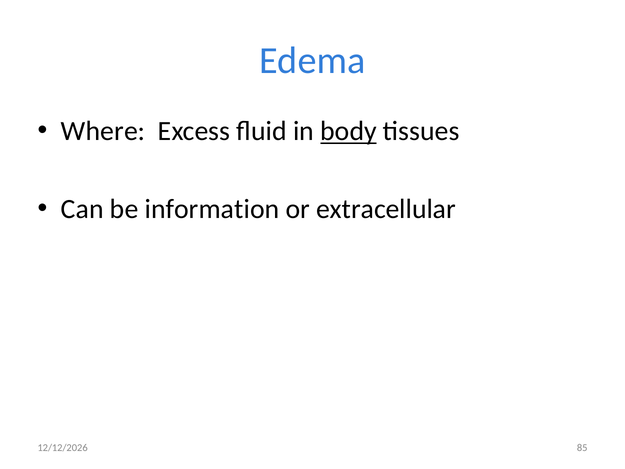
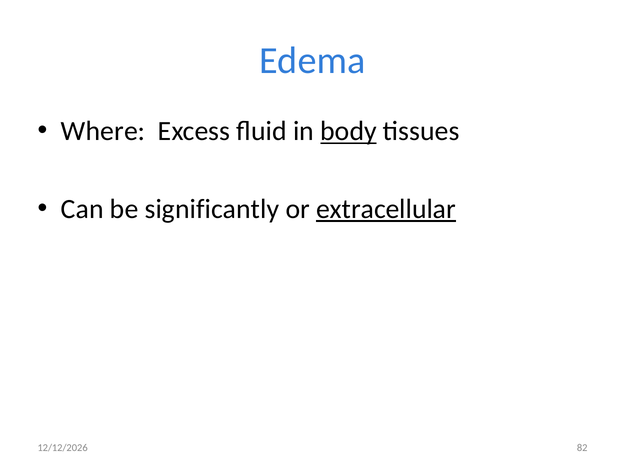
information: information -> significantly
extracellular underline: none -> present
85: 85 -> 82
